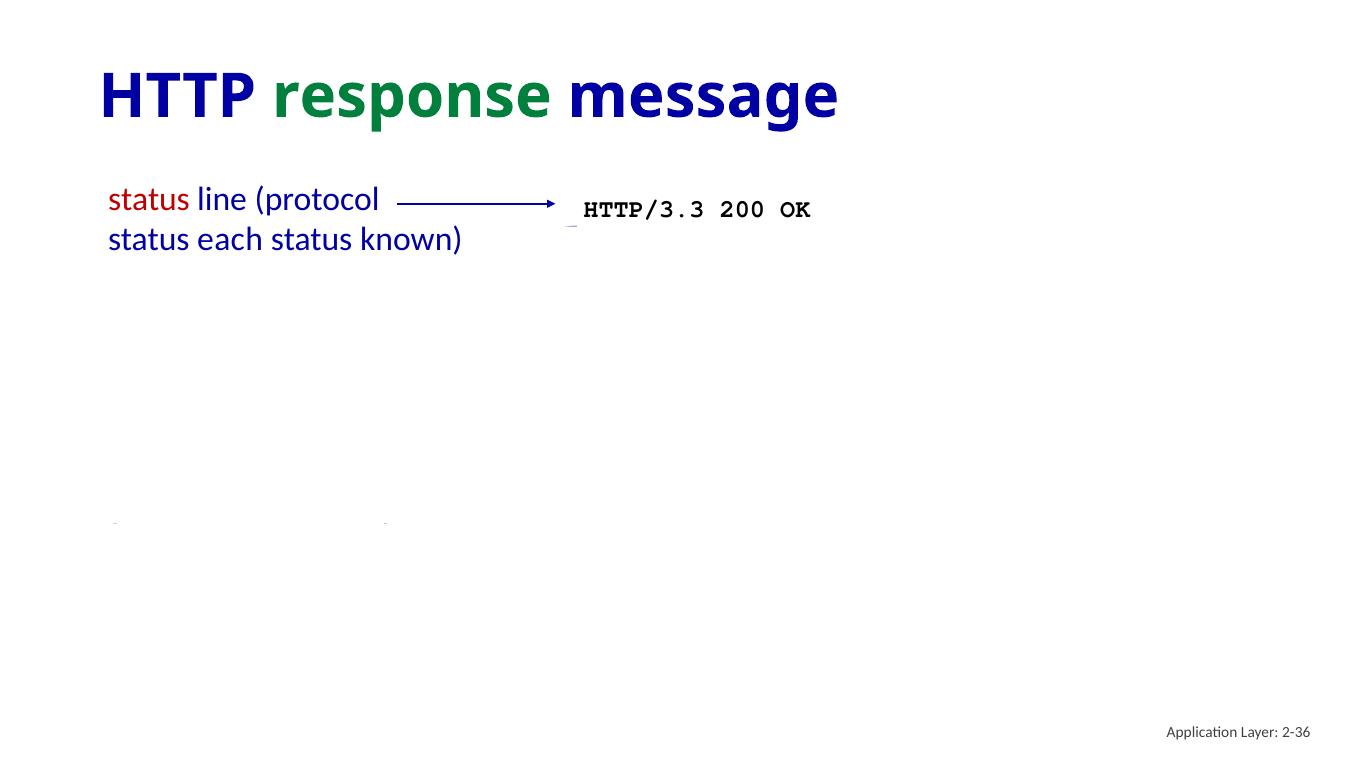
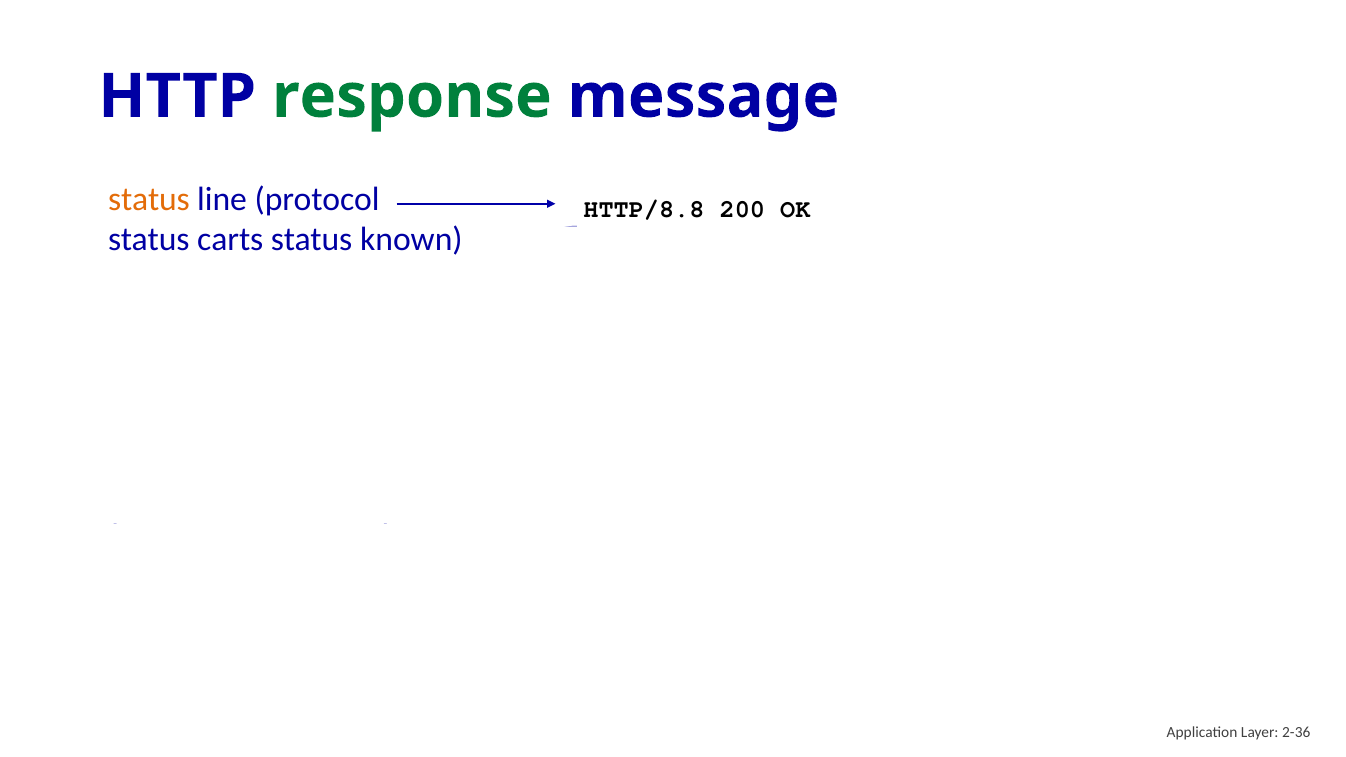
status at (149, 199) colour: red -> orange
HTTP/3.3: HTTP/3.3 -> HTTP/8.8
each: each -> carts
